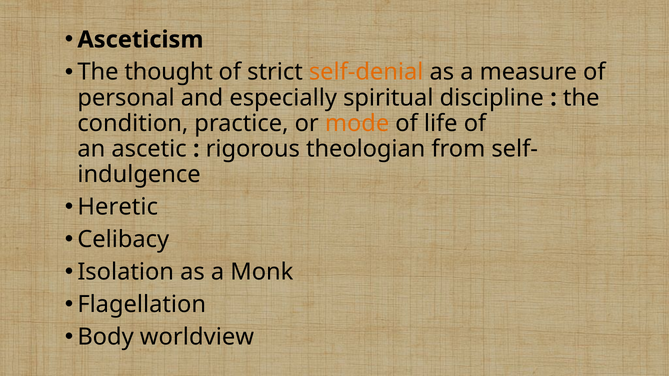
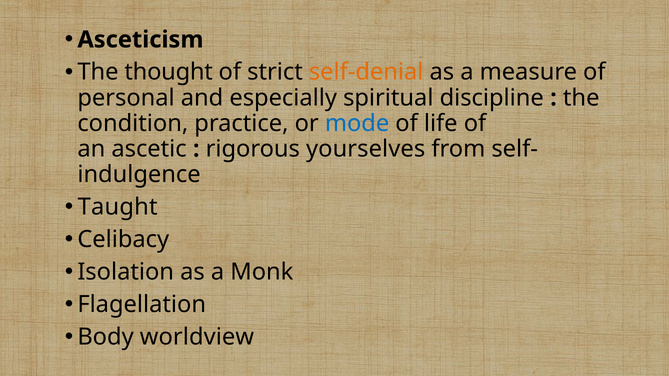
mode colour: orange -> blue
theologian: theologian -> yourselves
Heretic: Heretic -> Taught
